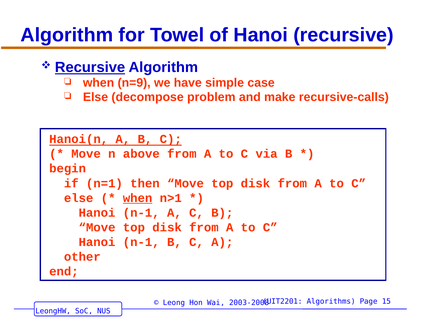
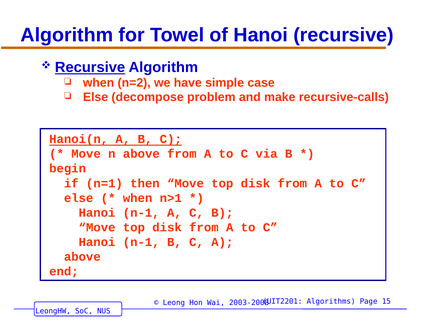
n=9: n=9 -> n=2
when at (138, 198) underline: present -> none
other at (82, 257): other -> above
